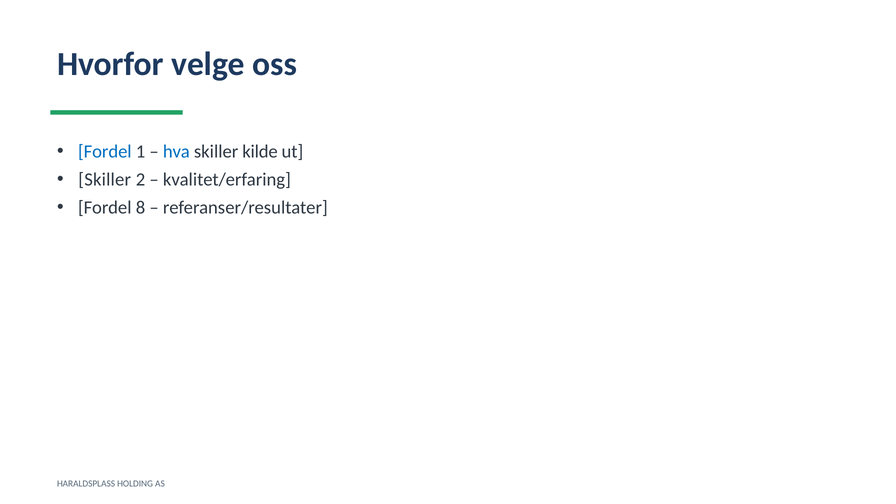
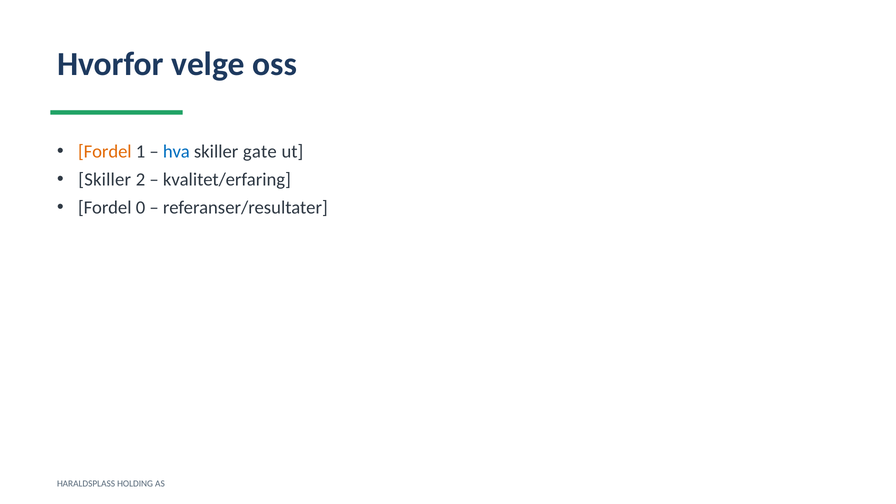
Fordel at (105, 152) colour: blue -> orange
kilde: kilde -> gate
8: 8 -> 0
